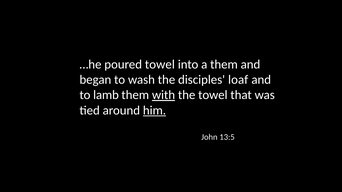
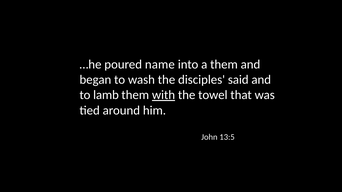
poured towel: towel -> name
loaf: loaf -> said
him underline: present -> none
